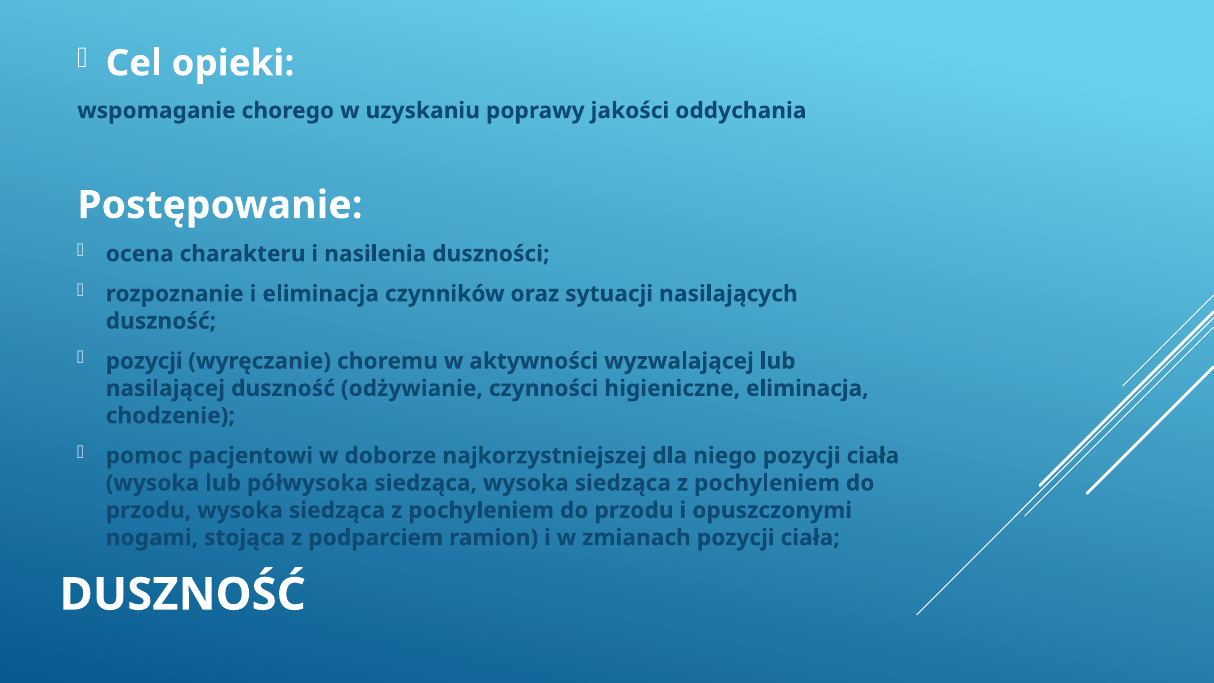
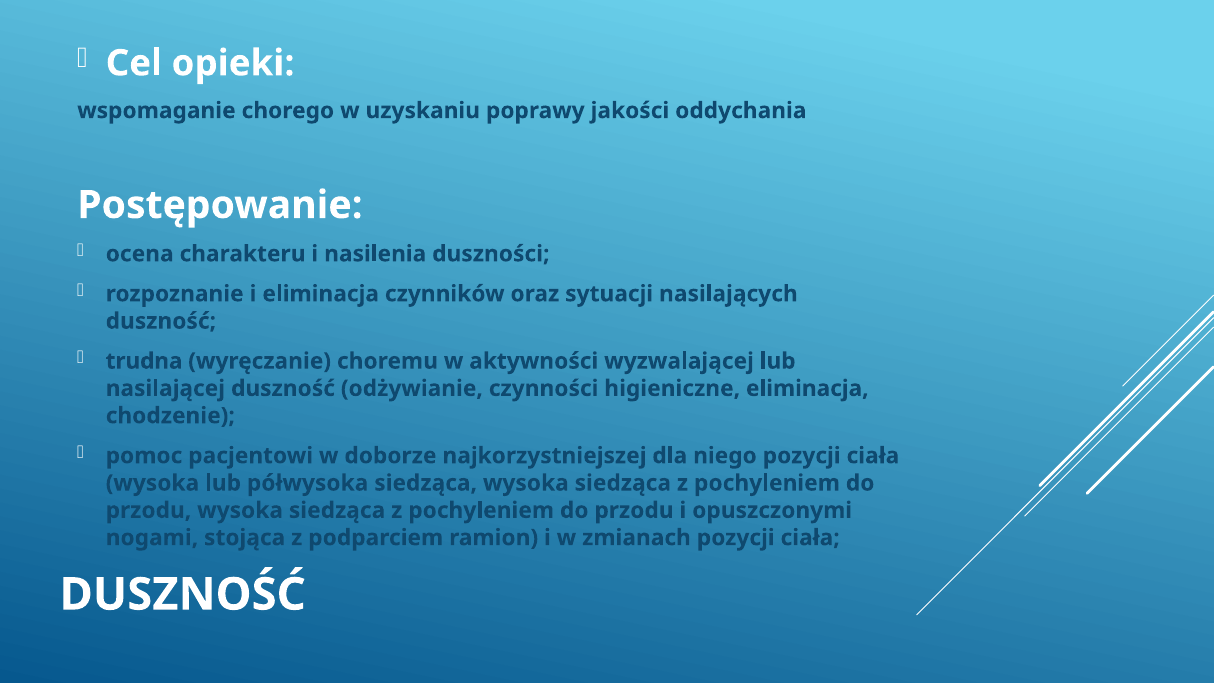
pozycji at (144, 361): pozycji -> trudna
